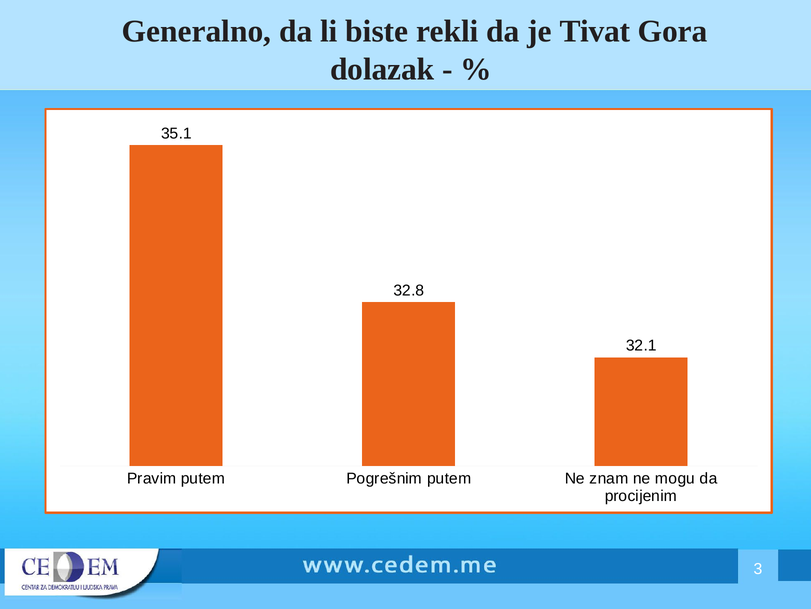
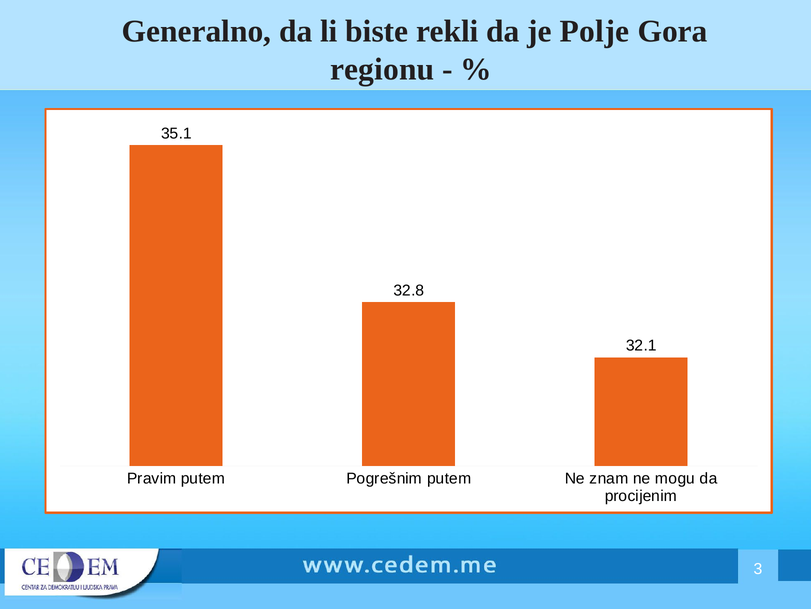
Tivat: Tivat -> Polje
dolazak: dolazak -> regionu
